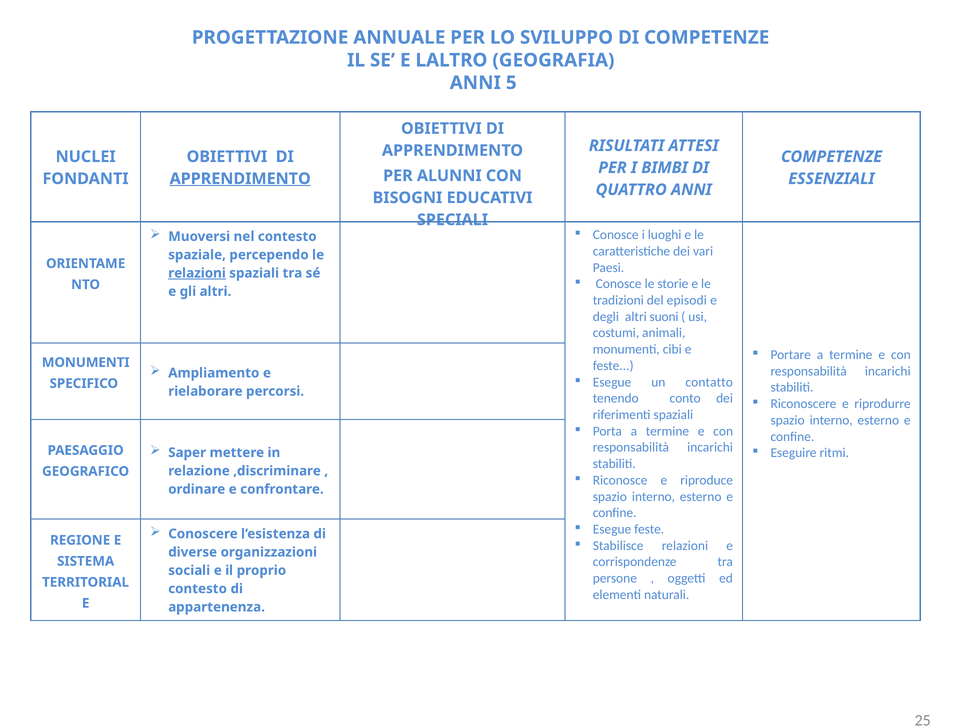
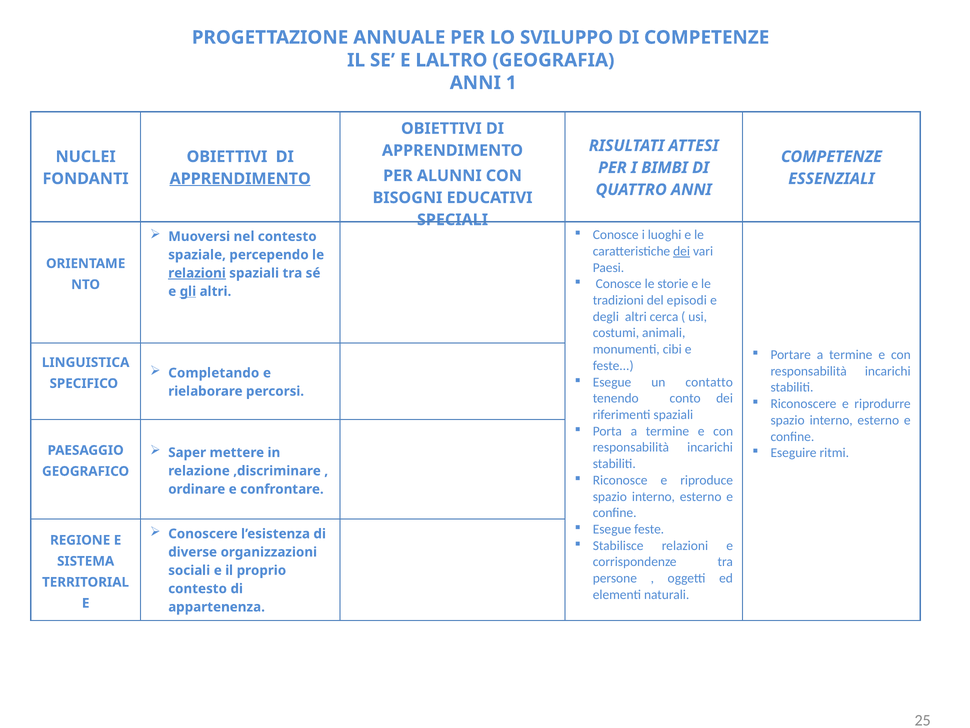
5: 5 -> 1
dei at (682, 251) underline: none -> present
gli underline: none -> present
suoni: suoni -> cerca
MONUMENTI at (86, 362): MONUMENTI -> LINGUISTICA
Ampliamento: Ampliamento -> Completando
